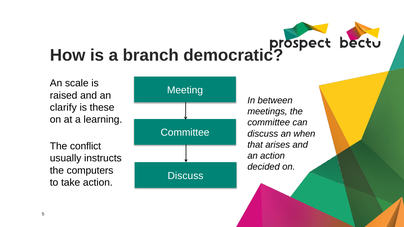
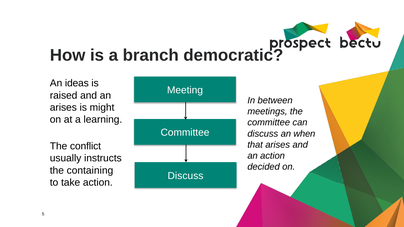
scale: scale -> ideas
clarify at (63, 108): clarify -> arises
these: these -> might
computers: computers -> containing
